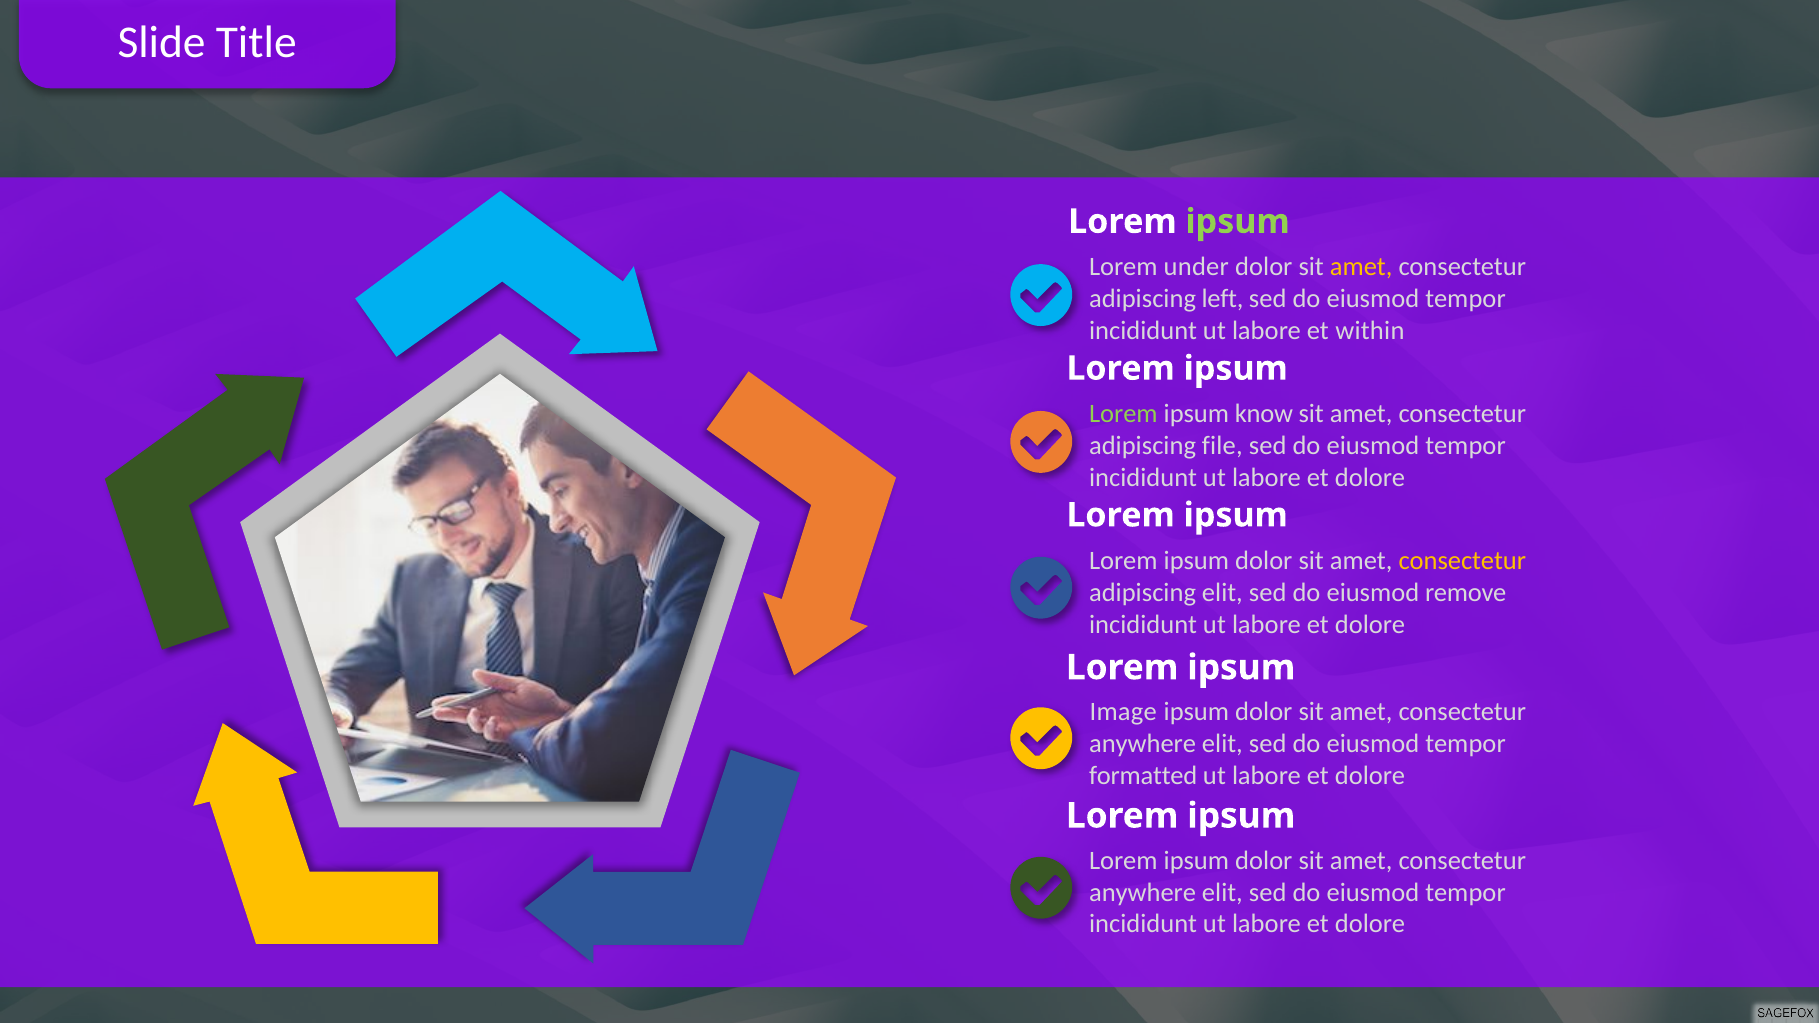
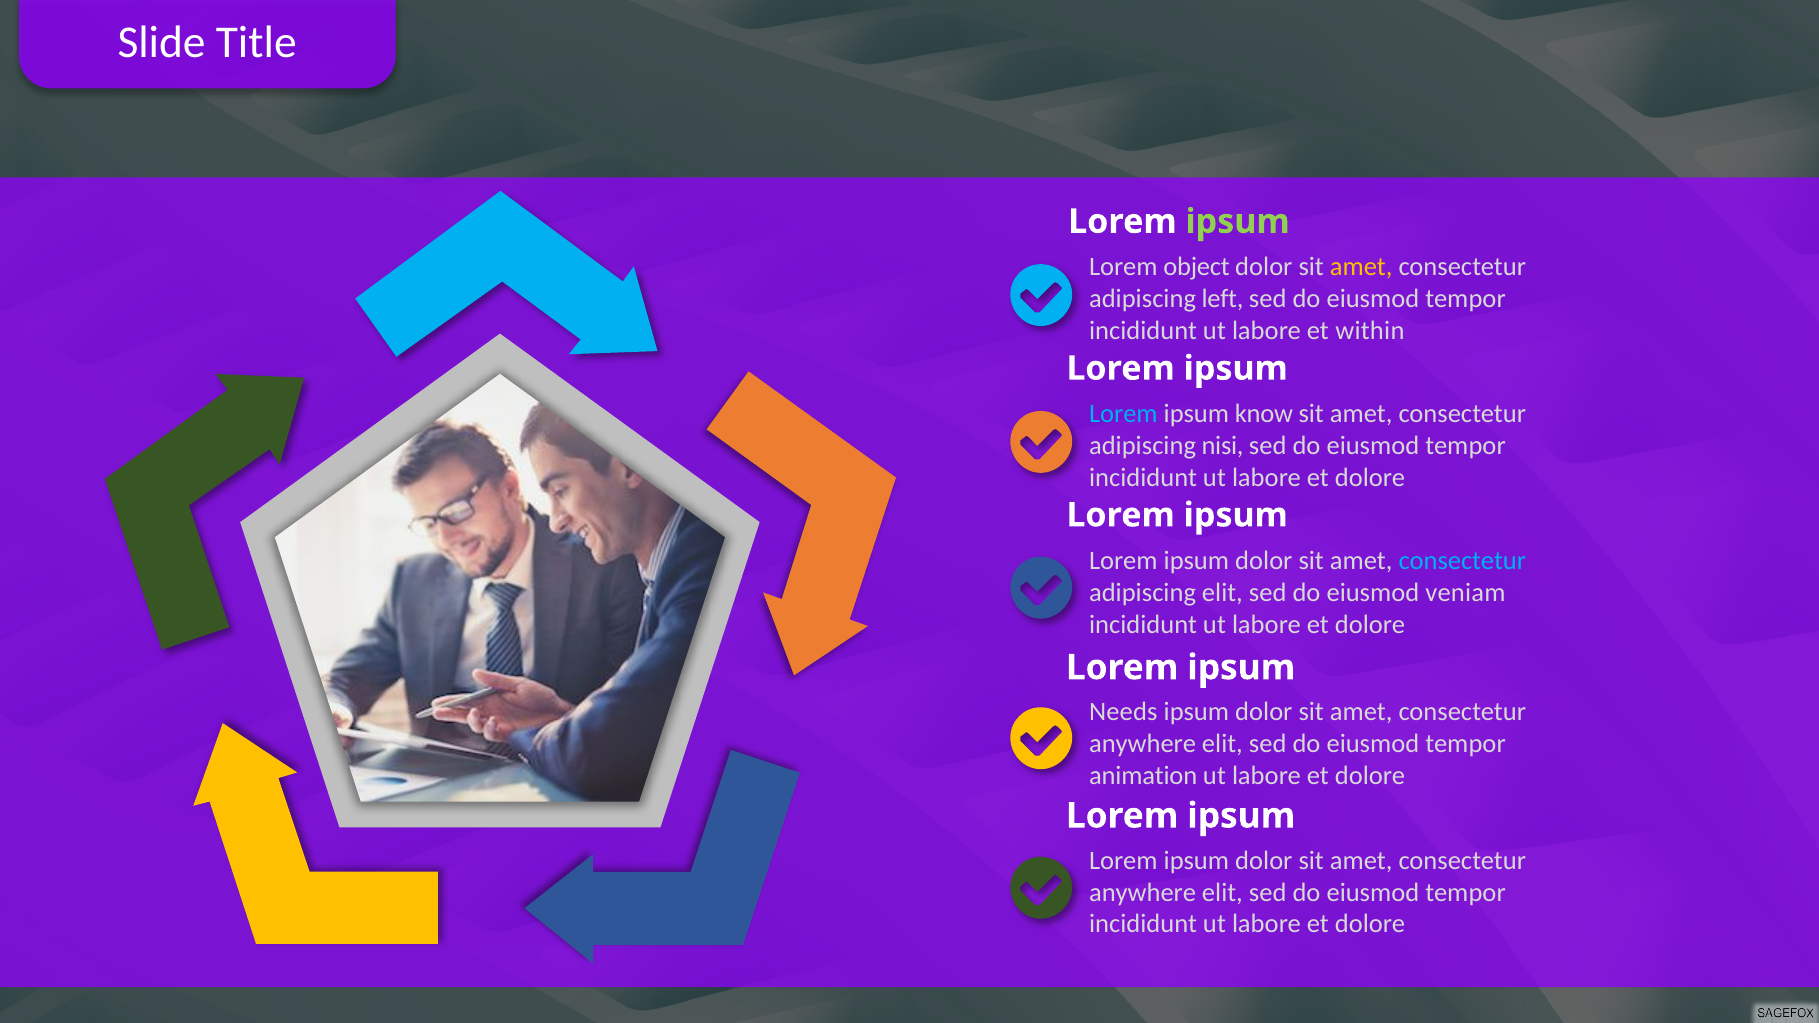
under: under -> object
Lorem at (1123, 414) colour: light green -> light blue
file: file -> nisi
consectetur at (1462, 561) colour: yellow -> light blue
remove: remove -> veniam
Image: Image -> Needs
formatted: formatted -> animation
